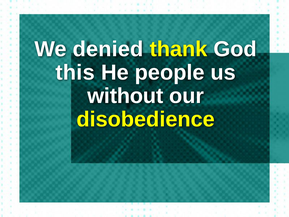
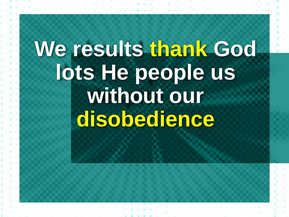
denied: denied -> results
this: this -> lots
